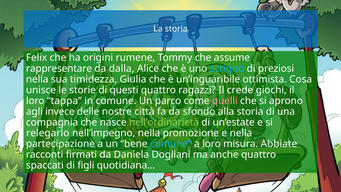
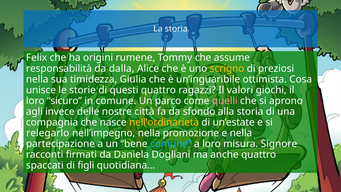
rappresentare: rappresentare -> responsabilità
scrigno colour: light blue -> yellow
crede: crede -> valori
tappa: tappa -> sicuro
nell’ordinarietà colour: light green -> yellow
Abbiate: Abbiate -> Signore
